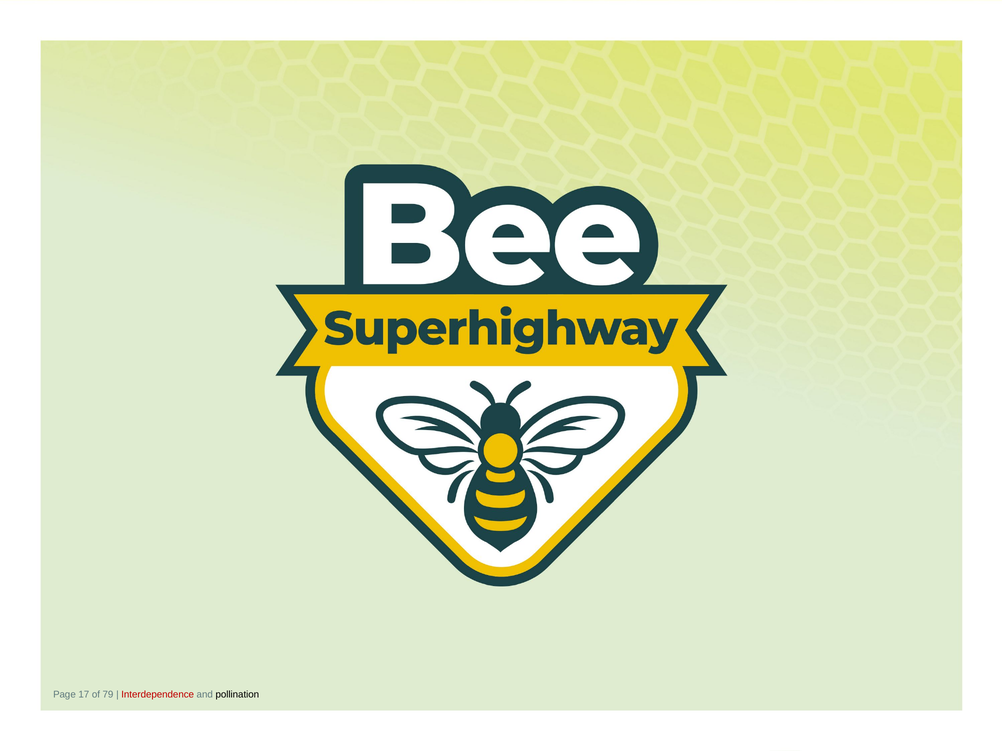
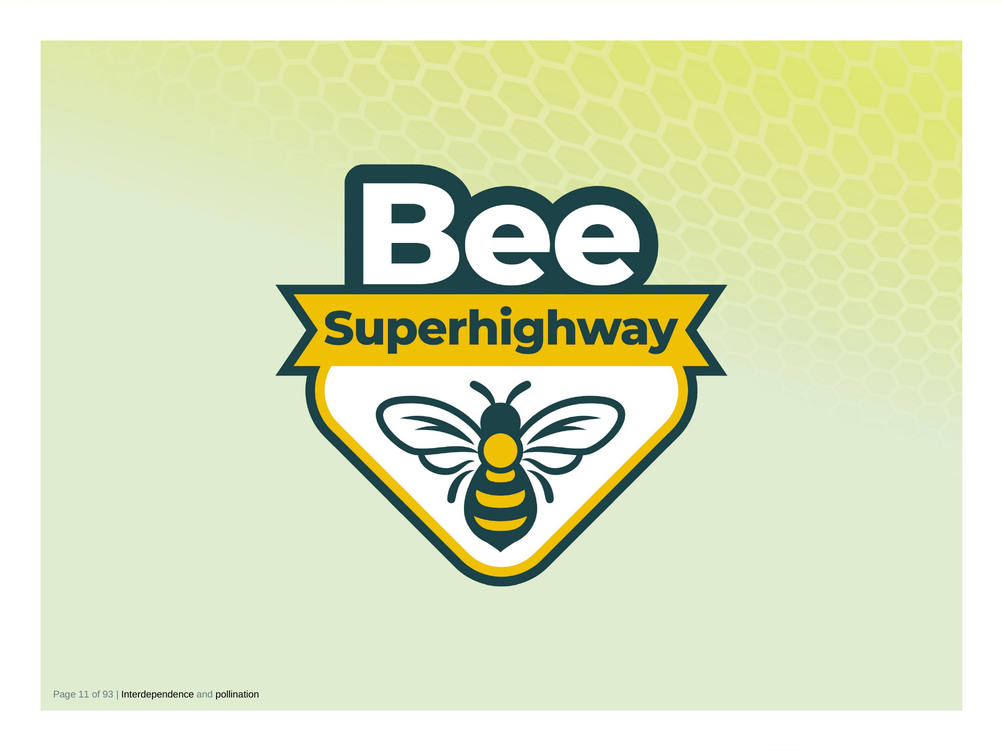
17: 17 -> 11
79: 79 -> 93
Interdependence colour: red -> black
